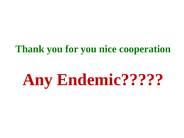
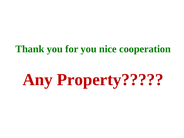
Endemic: Endemic -> Property
